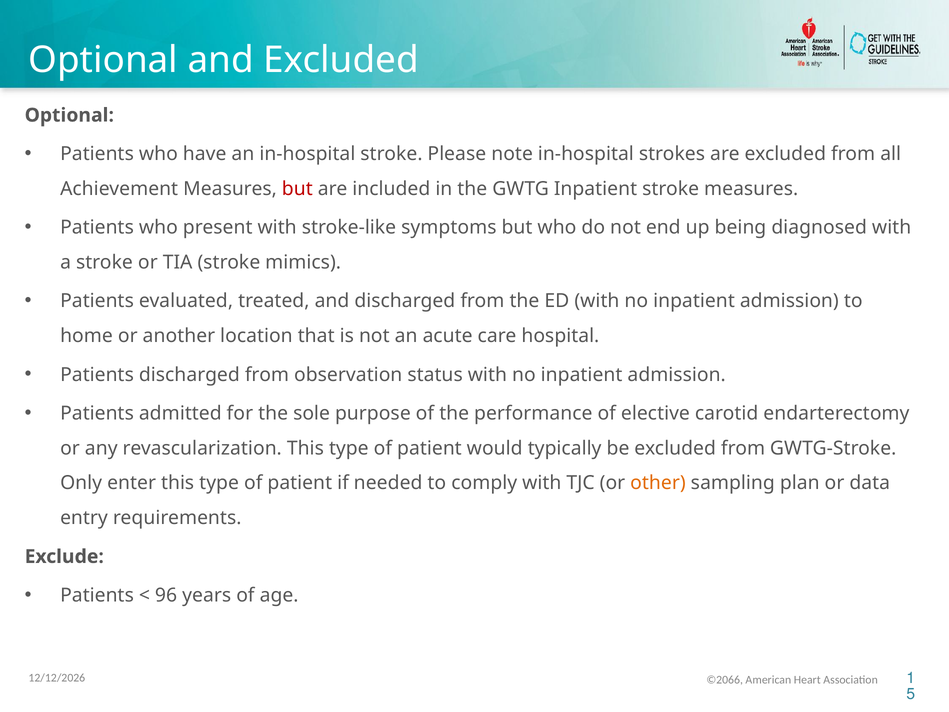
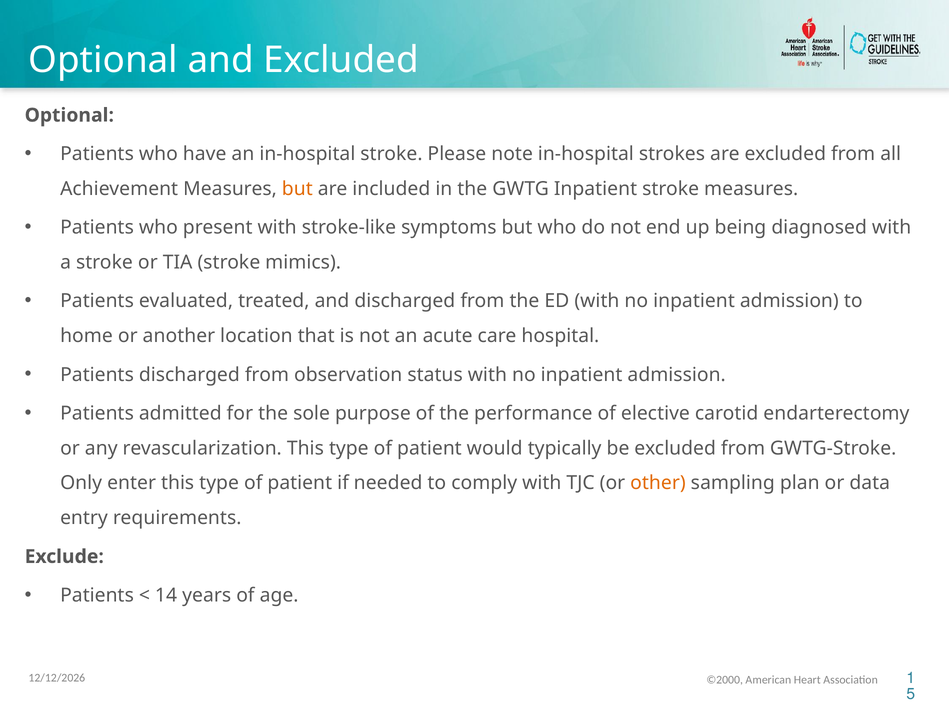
but at (297, 189) colour: red -> orange
96: 96 -> 14
©2066: ©2066 -> ©2000
